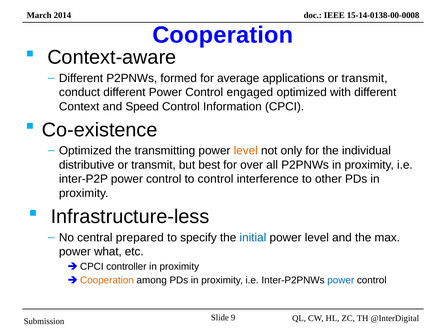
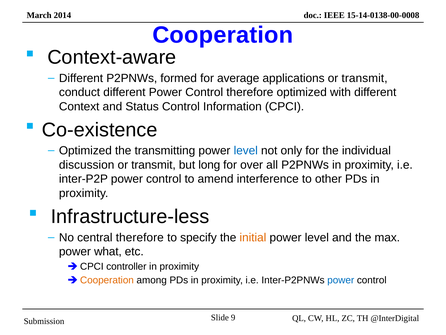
Control engaged: engaged -> therefore
Speed: Speed -> Status
level at (246, 151) colour: orange -> blue
distributive: distributive -> discussion
best: best -> long
to control: control -> amend
central prepared: prepared -> therefore
initial colour: blue -> orange
